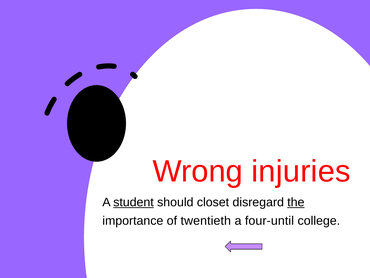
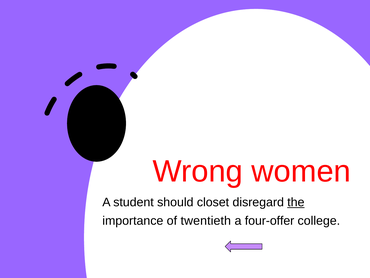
injuries: injuries -> women
student underline: present -> none
four-until: four-until -> four-offer
